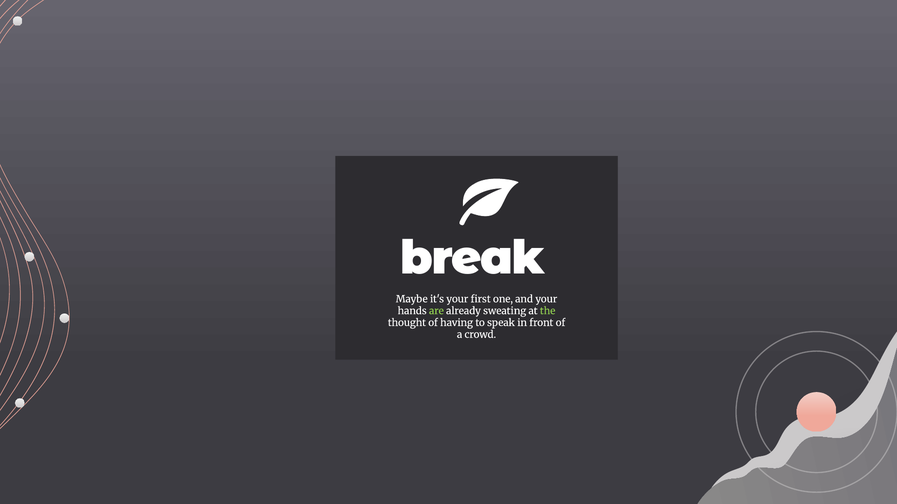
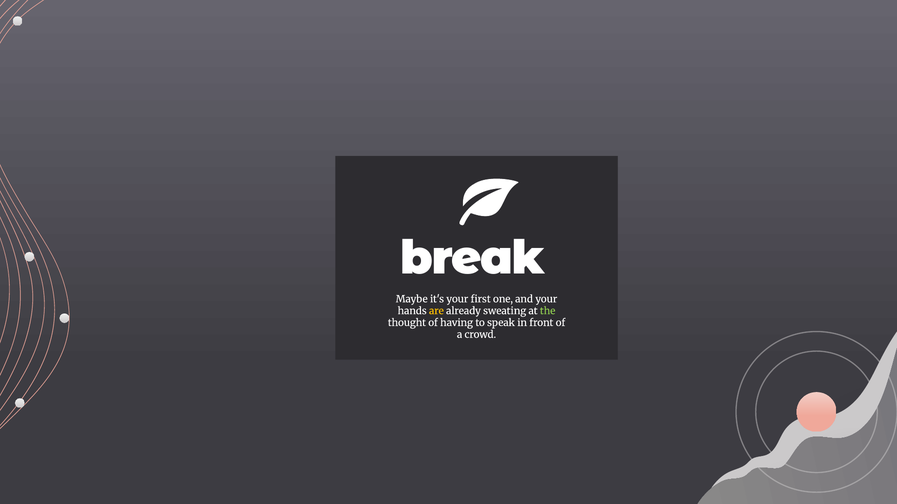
are colour: light green -> yellow
